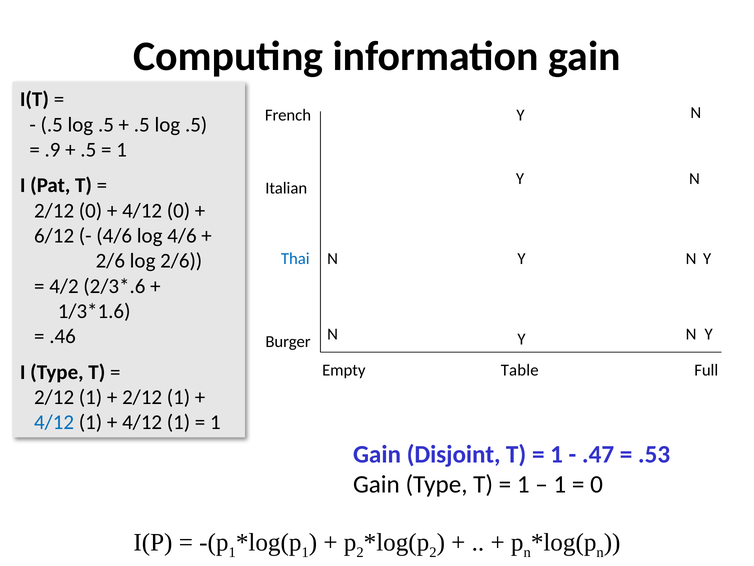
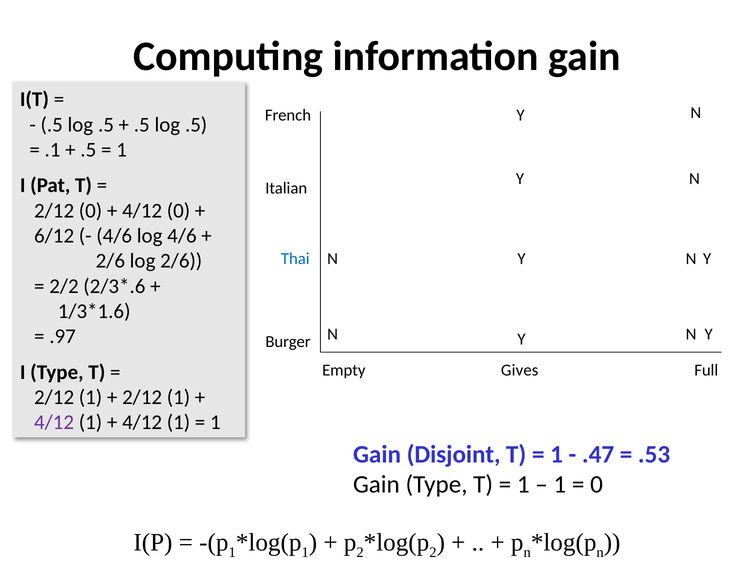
.9: .9 -> .1
4/2: 4/2 -> 2/2
.46: .46 -> .97
Table: Table -> Gives
4/12 at (54, 422) colour: blue -> purple
